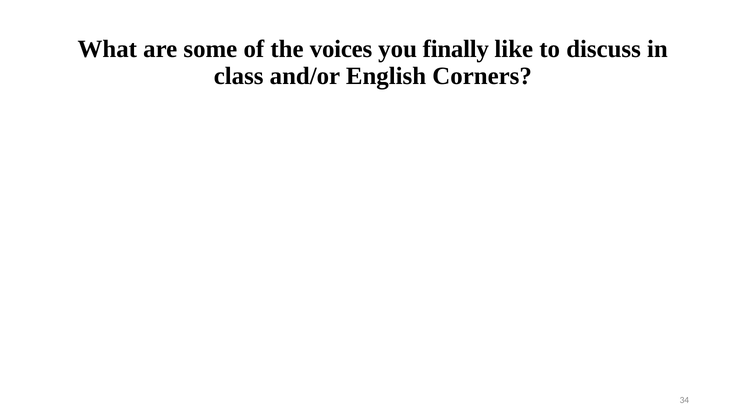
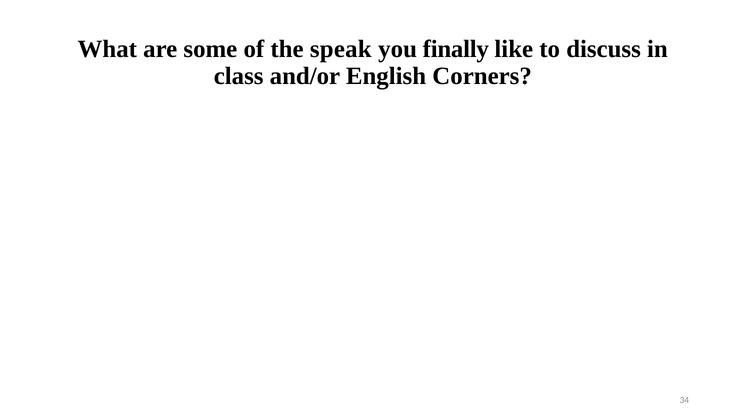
voices: voices -> speak
